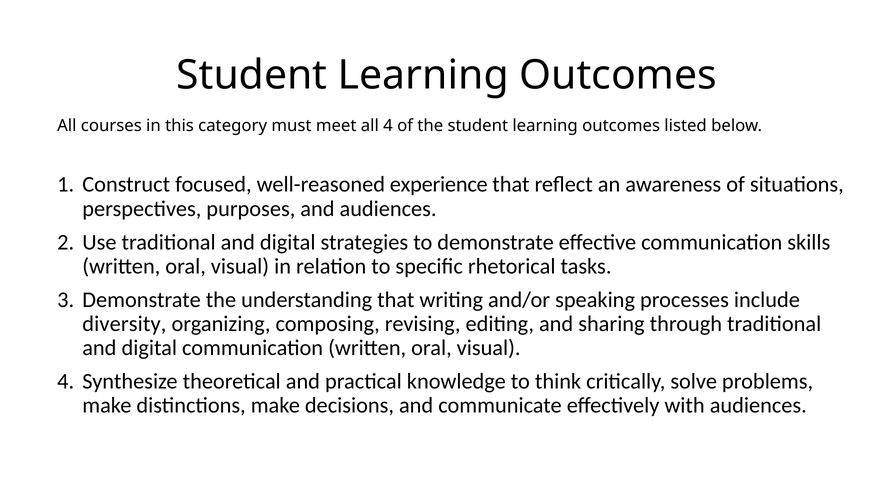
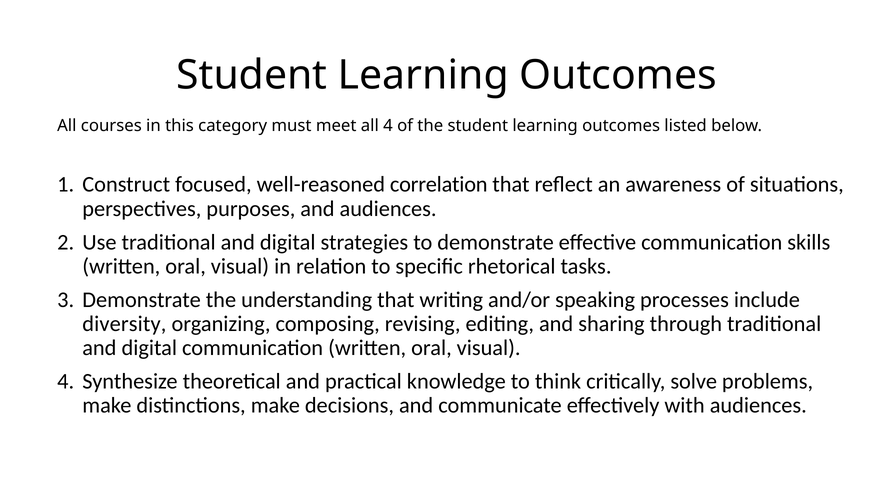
experience: experience -> correlation
